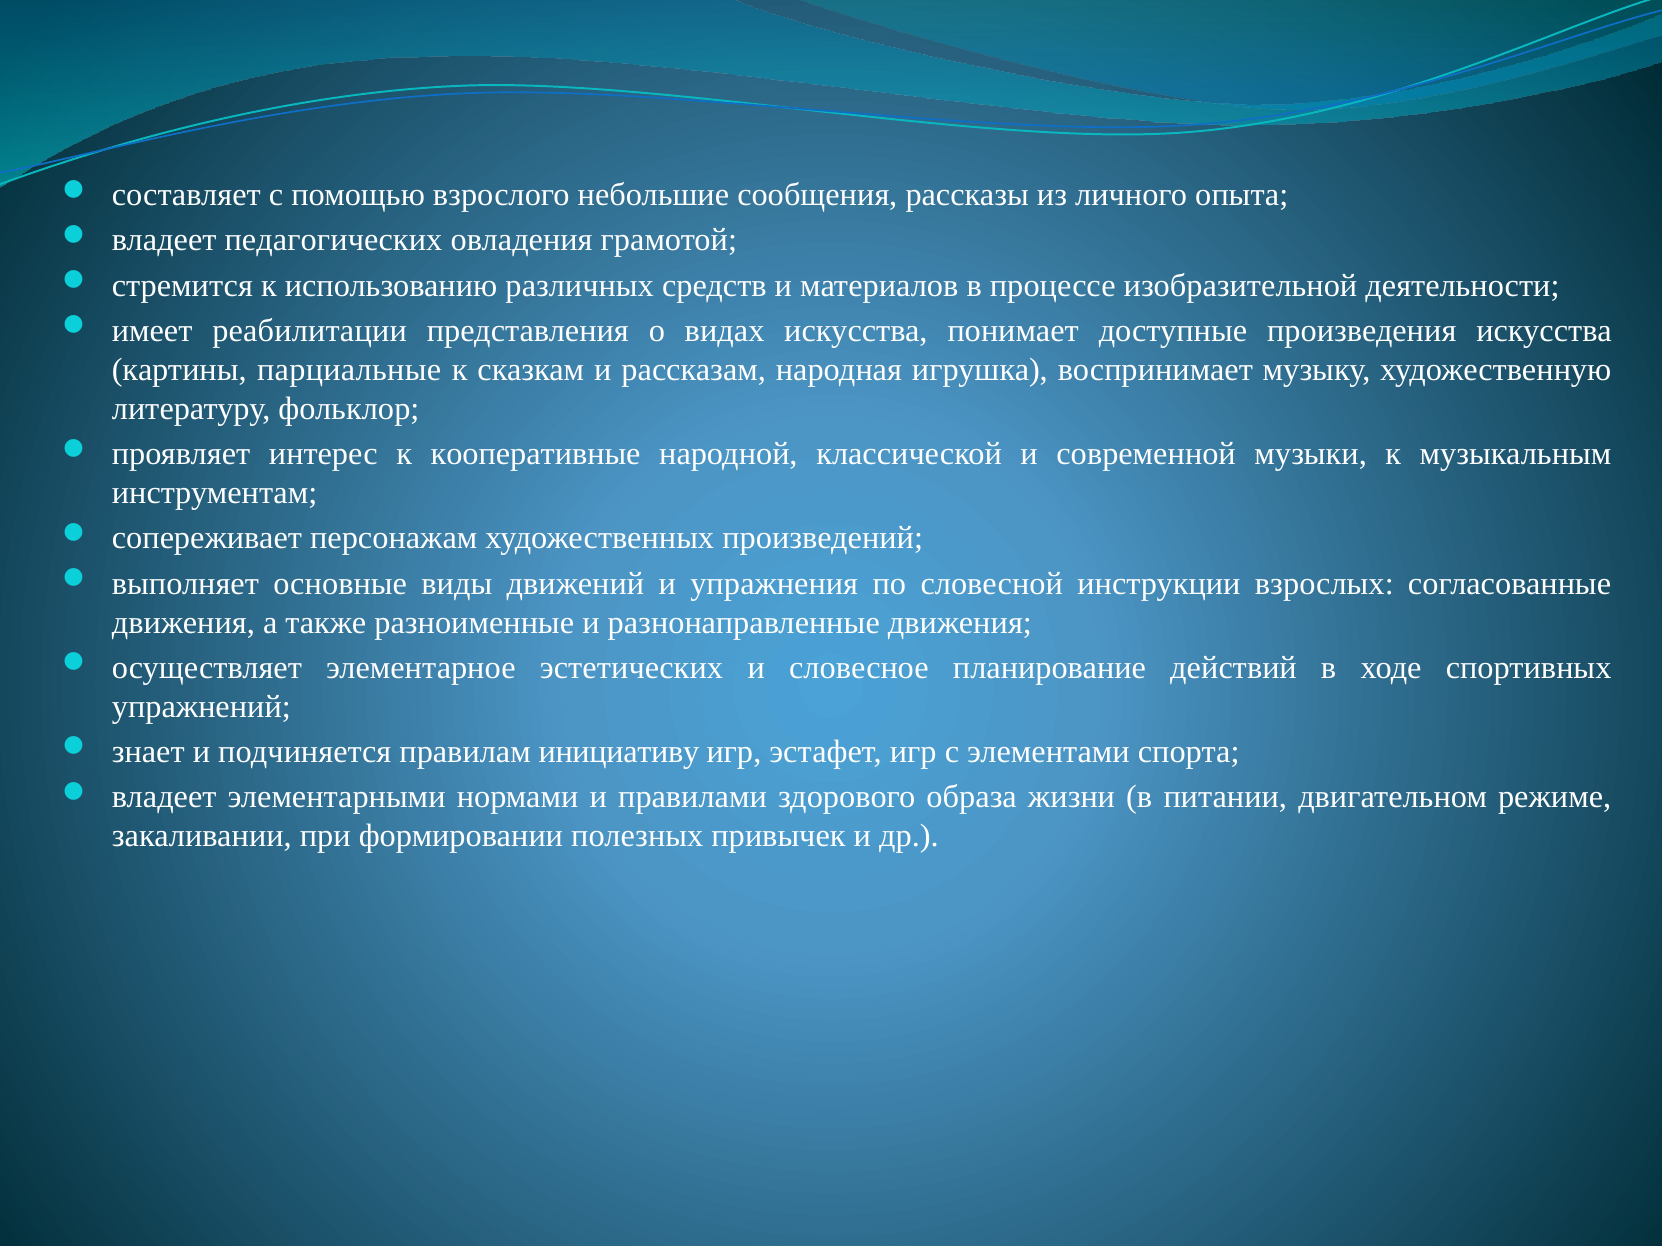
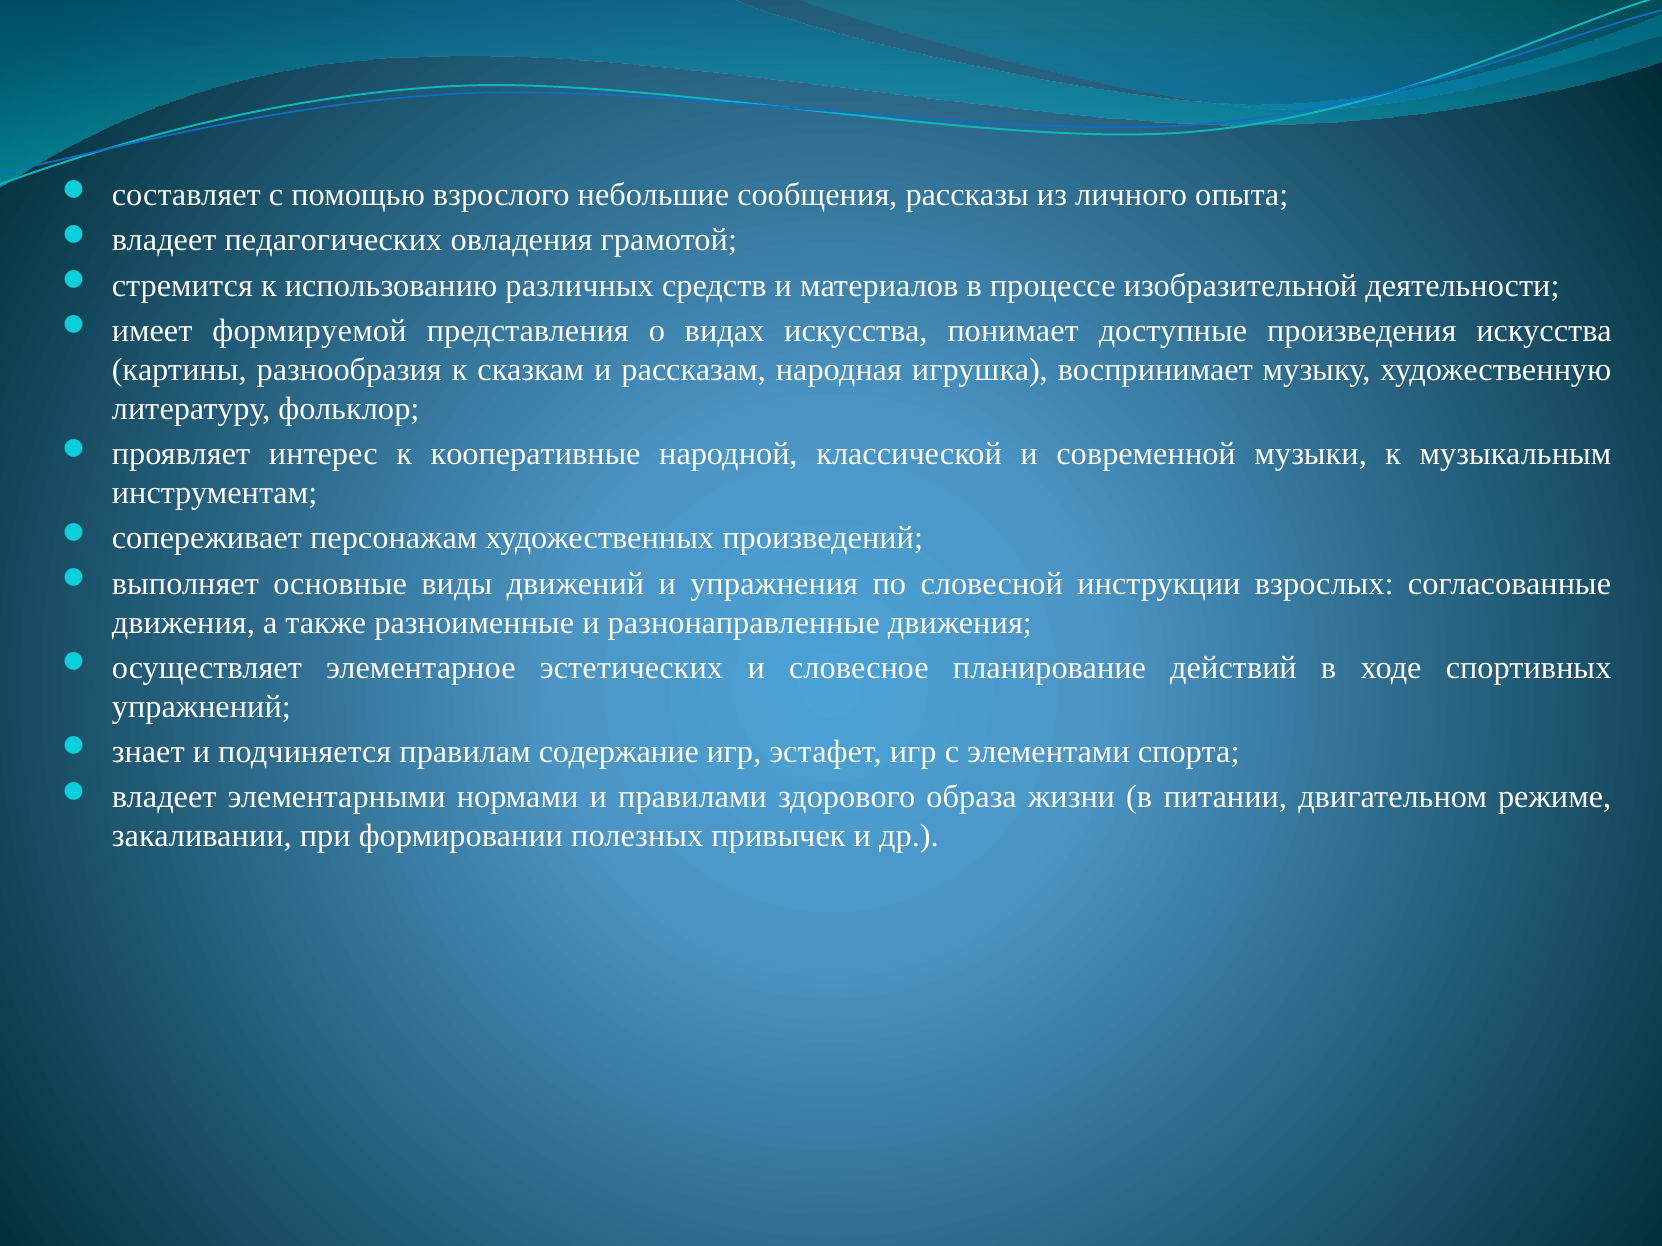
реабилитации: реабилитации -> формируемой
парциальные: парциальные -> разнообразия
инициативу: инициативу -> содержание
